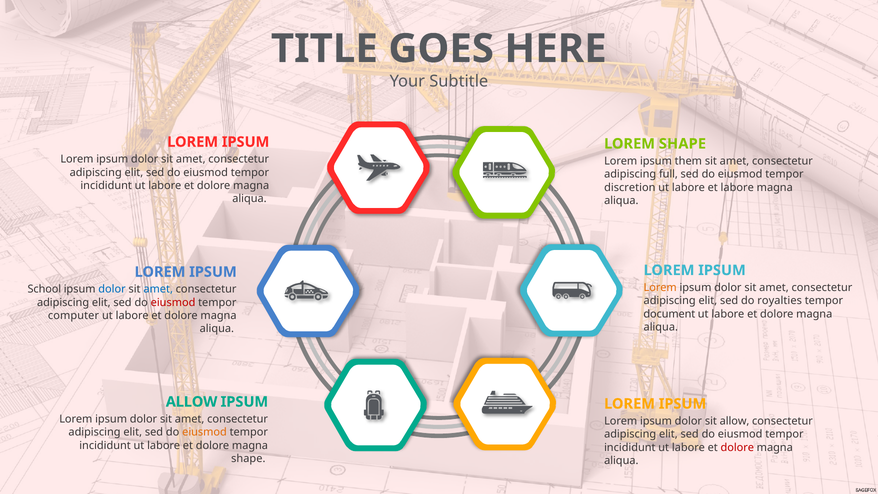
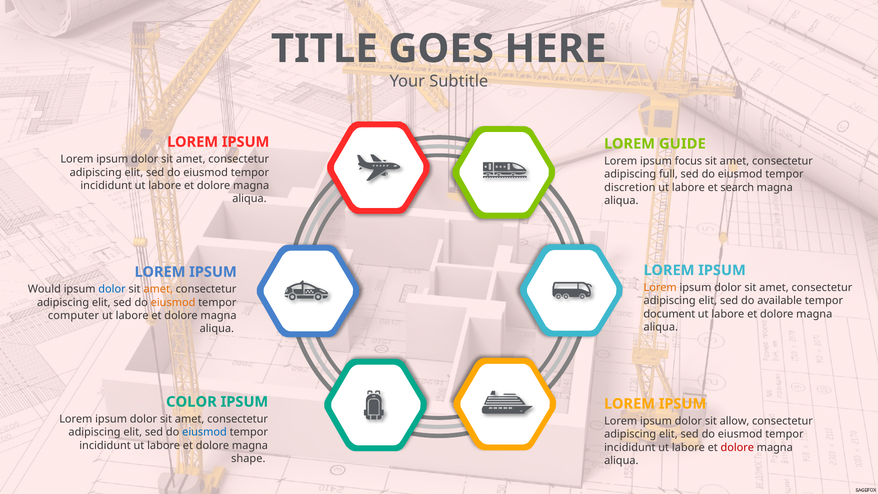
LOREM SHAPE: SHAPE -> GUIDE
them: them -> focus
et labore: labore -> search
School: School -> Would
amet at (158, 289) colour: blue -> orange
royalties: royalties -> available
eiusmod at (173, 302) colour: red -> orange
ALLOW at (192, 402): ALLOW -> COLOR
eiusmod at (205, 432) colour: orange -> blue
